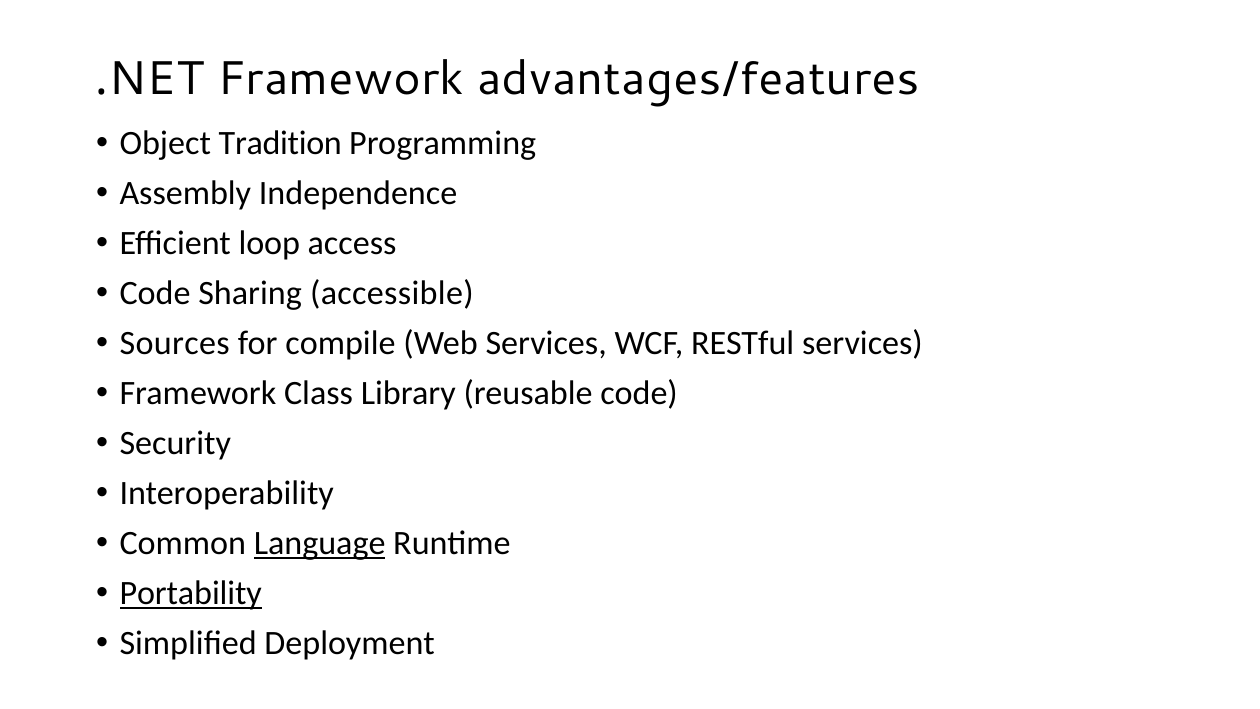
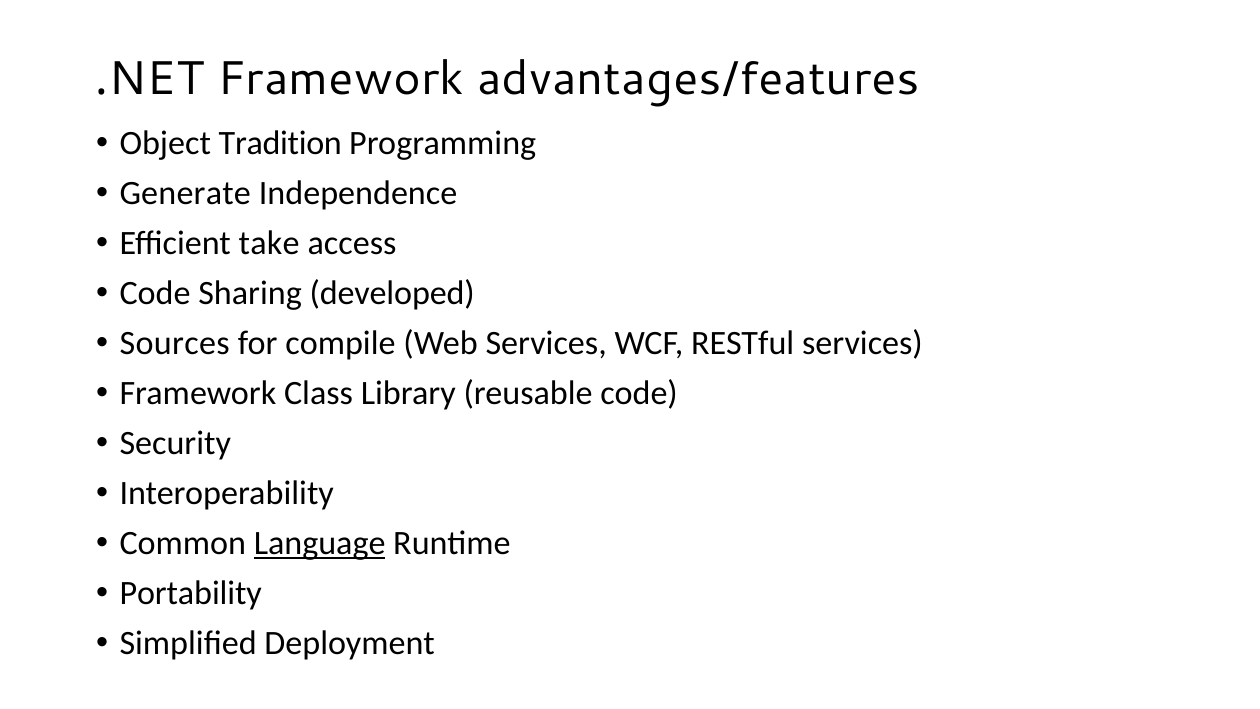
Assembly: Assembly -> Generate
loop: loop -> take
accessible: accessible -> developed
Portability underline: present -> none
